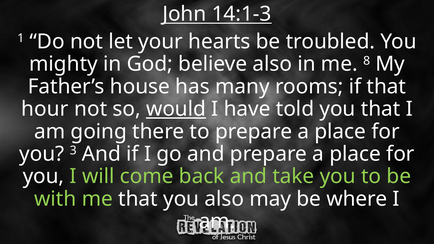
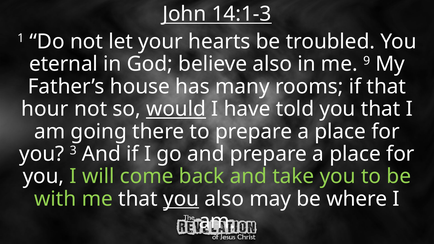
mighty: mighty -> eternal
8: 8 -> 9
you at (181, 199) underline: none -> present
